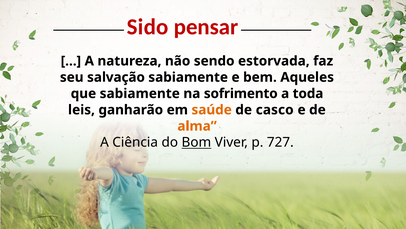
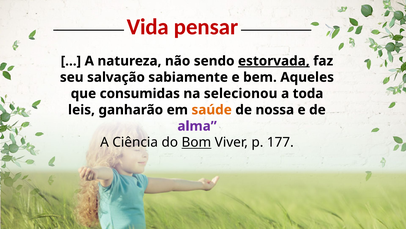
Sido: Sido -> Vida
estorvada underline: none -> present
que sabiamente: sabiamente -> consumidas
sofrimento: sofrimento -> selecionou
casco: casco -> nossa
alma colour: orange -> purple
727: 727 -> 177
